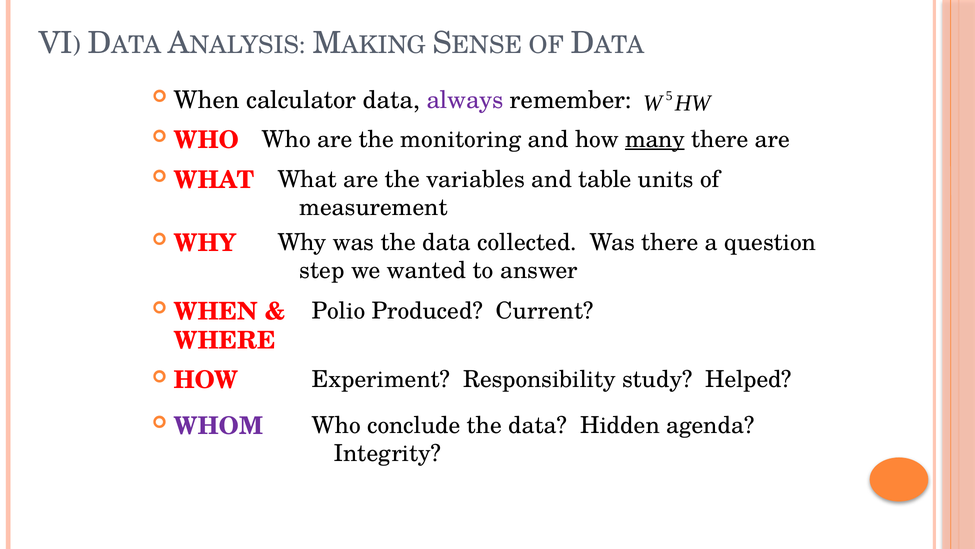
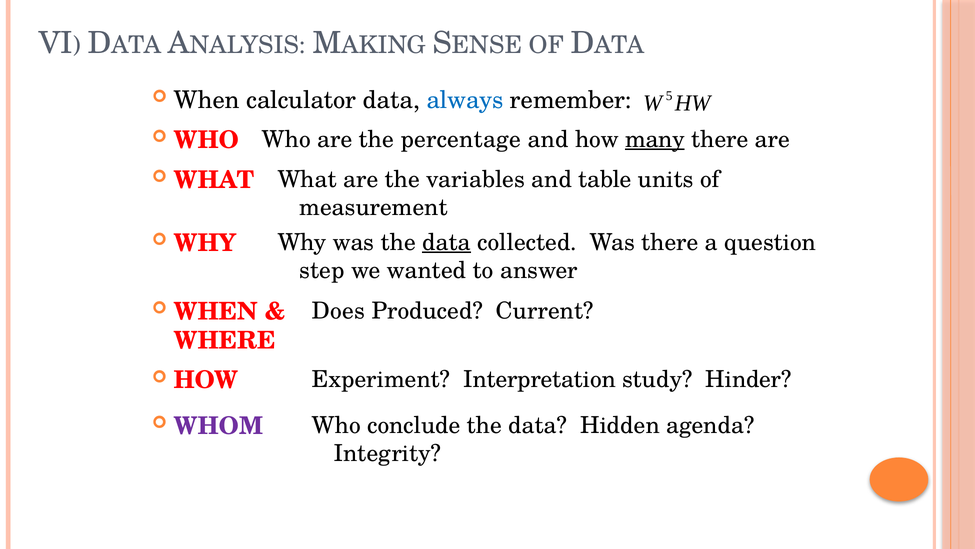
always colour: purple -> blue
monitoring: monitoring -> percentage
data at (446, 242) underline: none -> present
Polio: Polio -> Does
Responsibility: Responsibility -> Interpretation
Helped: Helped -> Hinder
